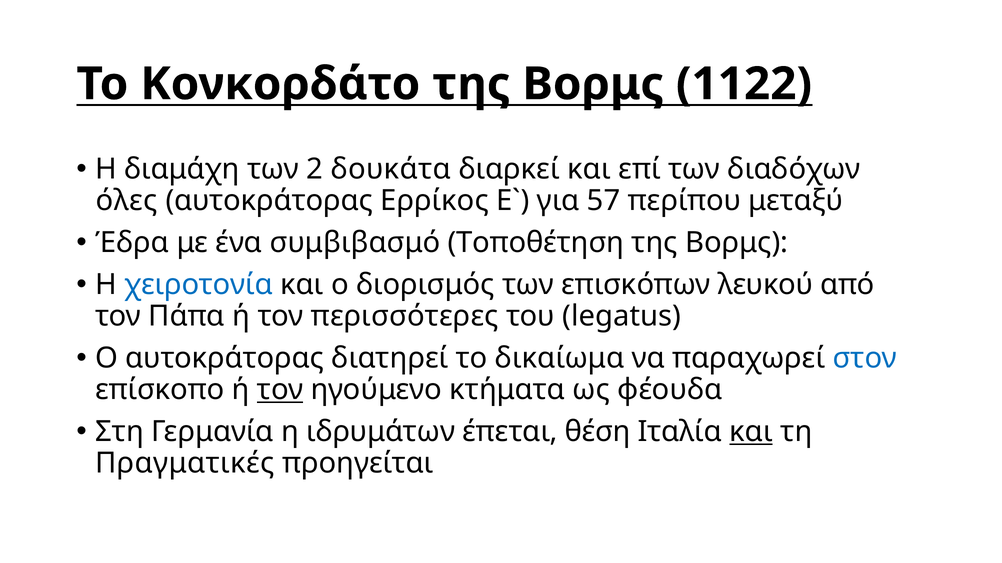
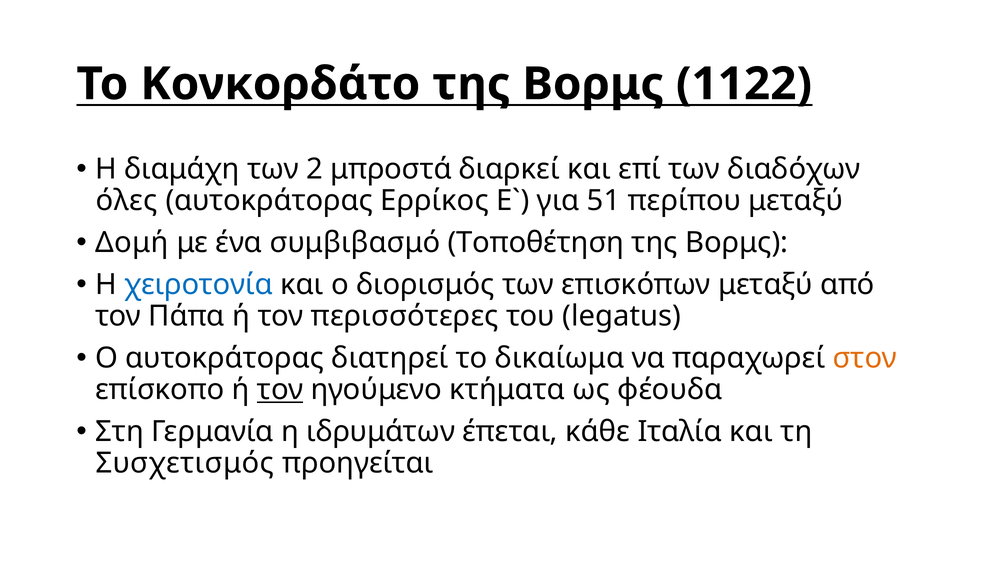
δουκάτα: δουκάτα -> μπροστά
57: 57 -> 51
Έδρα: Έδρα -> Δομή
επισκόπων λευκού: λευκού -> μεταξύ
στον colour: blue -> orange
θέση: θέση -> κάθε
και at (751, 432) underline: present -> none
Πραγματικές: Πραγματικές -> Συσχετισμός
